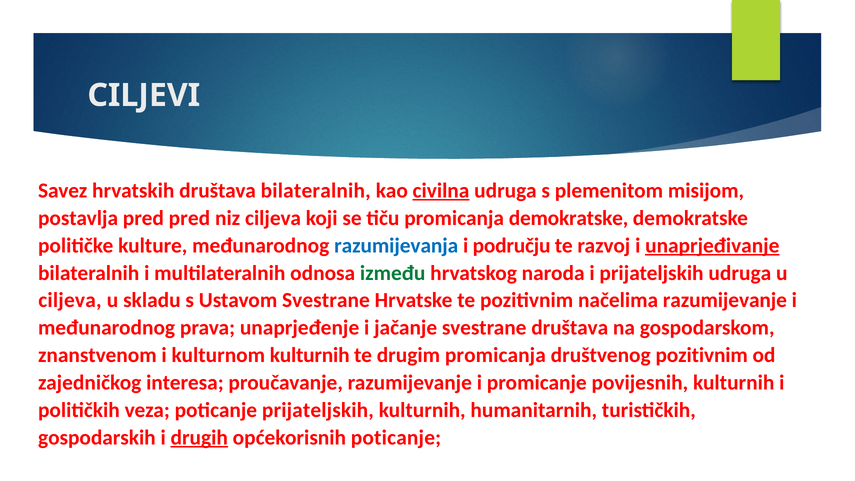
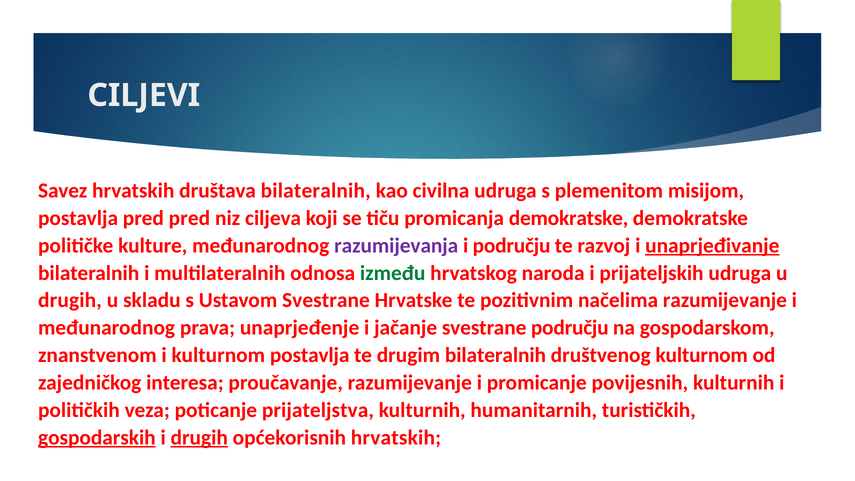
civilna underline: present -> none
razumijevanja colour: blue -> purple
ciljeva at (70, 300): ciljeva -> drugih
svestrane društava: društava -> području
kulturnom kulturnih: kulturnih -> postavlja
drugim promicanja: promicanja -> bilateralnih
društvenog pozitivnim: pozitivnim -> kulturnom
poticanje prijateljskih: prijateljskih -> prijateljstva
gospodarskih underline: none -> present
općekorisnih poticanje: poticanje -> hrvatskih
